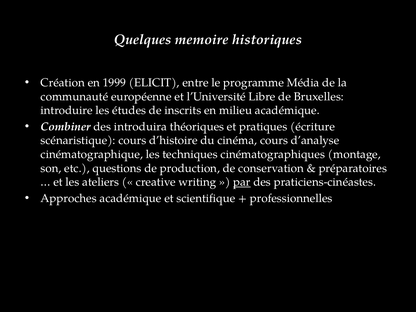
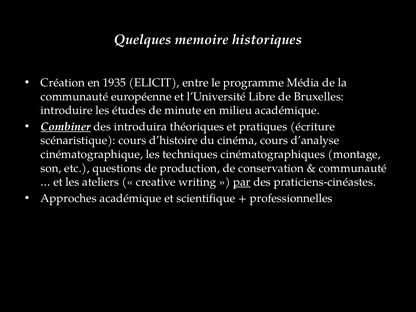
1999: 1999 -> 1935
inscrits: inscrits -> minute
Combiner underline: none -> present
préparatoires at (353, 168): préparatoires -> communauté
